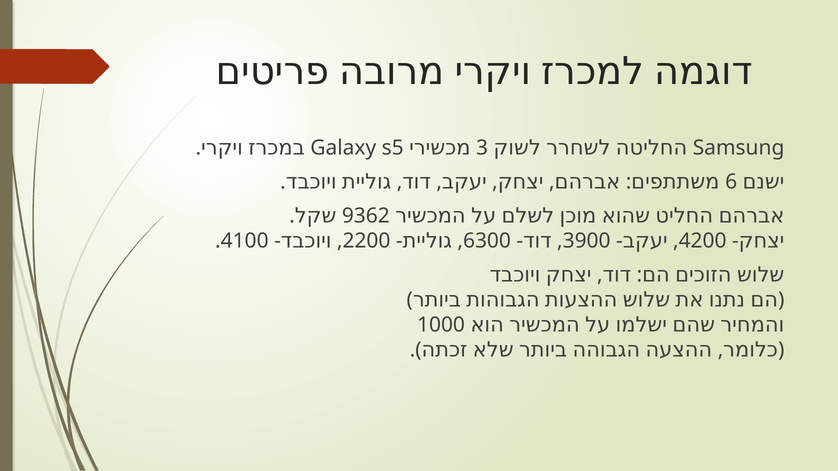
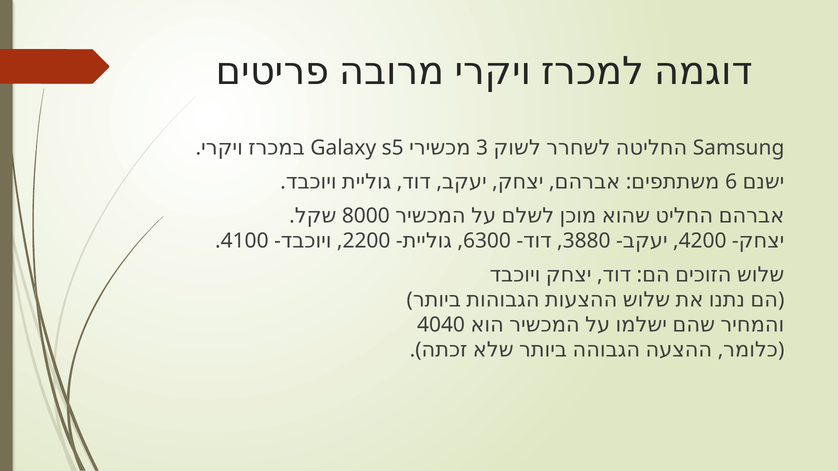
9362: 9362 -> 8000
3900: 3900 -> 3880
1000: 1000 -> 4040
